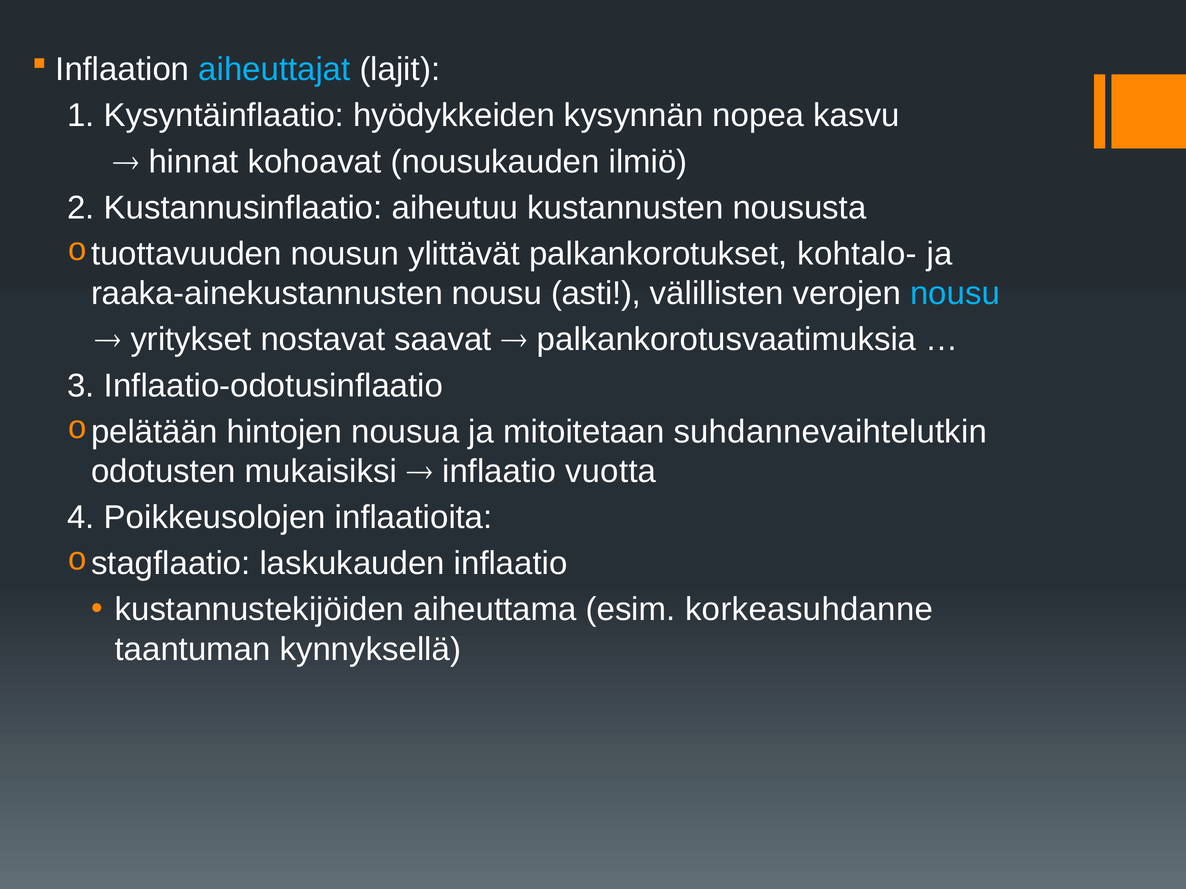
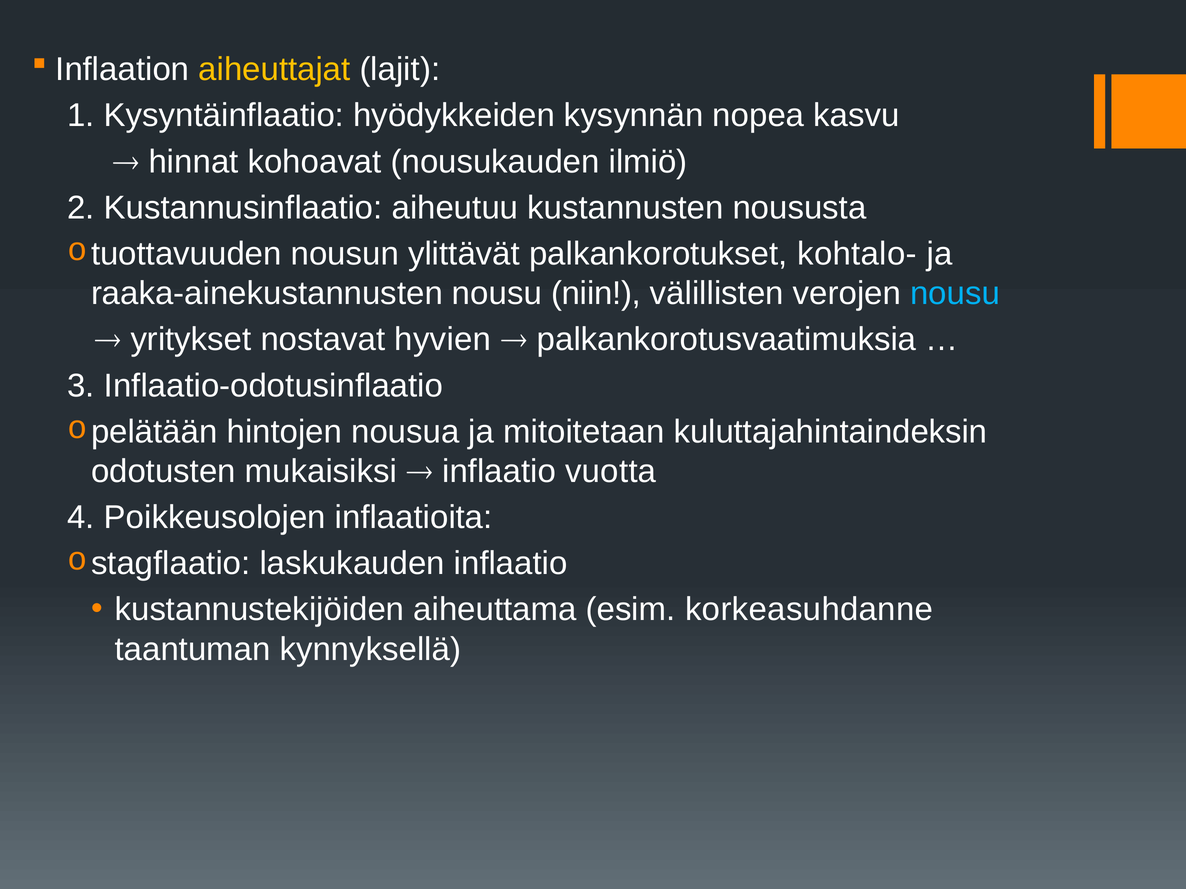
aiheuttajat colour: light blue -> yellow
asti: asti -> niin
saavat: saavat -> hyvien
suhdannevaihtelutkin: suhdannevaihtelutkin -> kuluttajahintaindeksin
